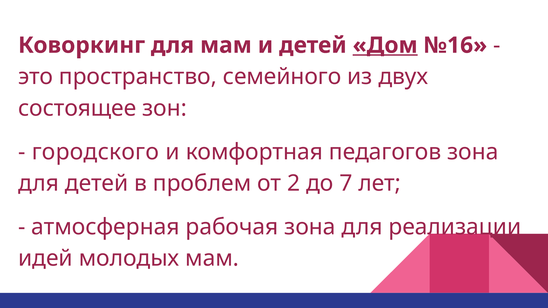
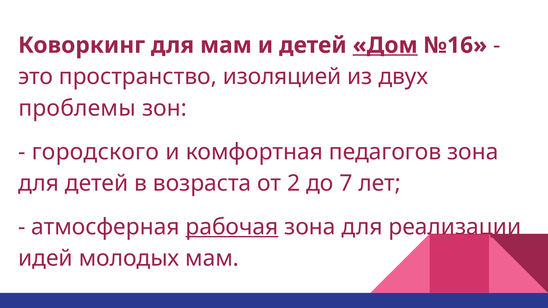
семейного: семейного -> изоляцией
состоящее: состоящее -> проблемы
проблем: проблем -> возраста
рабочая underline: none -> present
